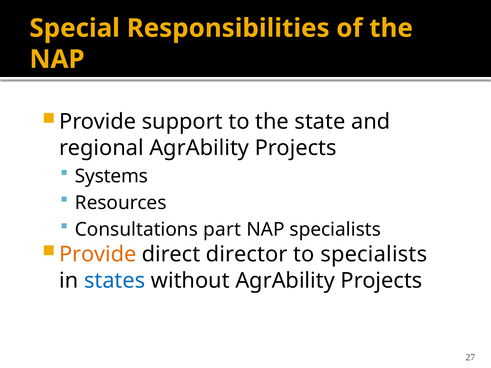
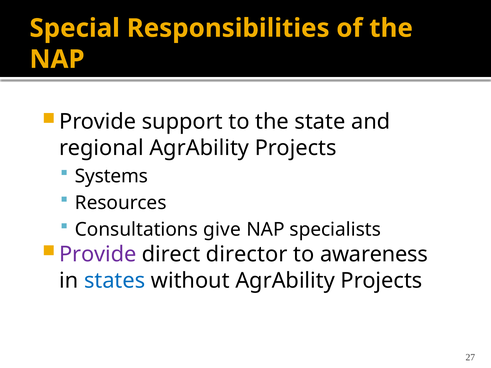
part: part -> give
Provide at (98, 254) colour: orange -> purple
to specialists: specialists -> awareness
